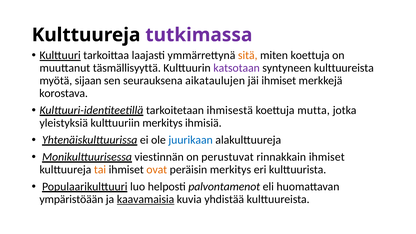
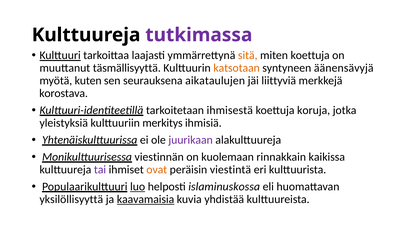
katsotaan colour: purple -> orange
syntyneen kulttuureista: kulttuureista -> äänensävyjä
sijaan: sijaan -> kuten
jäi ihmiset: ihmiset -> liittyviä
mutta: mutta -> koruja
juurikaan colour: blue -> purple
perustuvat: perustuvat -> kuolemaan
rinnakkain ihmiset: ihmiset -> kaikissa
tai colour: orange -> purple
peräisin merkitys: merkitys -> viestintä
luo underline: none -> present
palvontamenot: palvontamenot -> islaminuskossa
ympäristöään: ympäristöään -> yksilöllisyyttä
